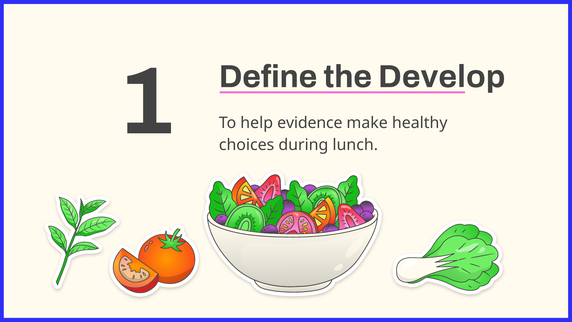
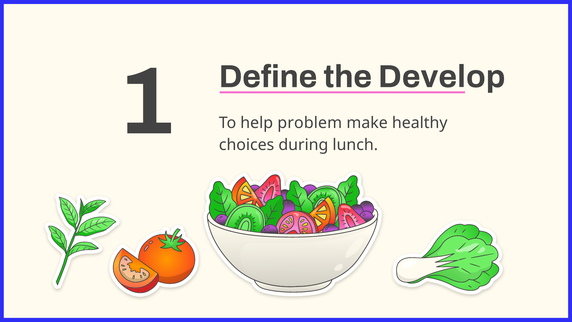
evidence: evidence -> problem
